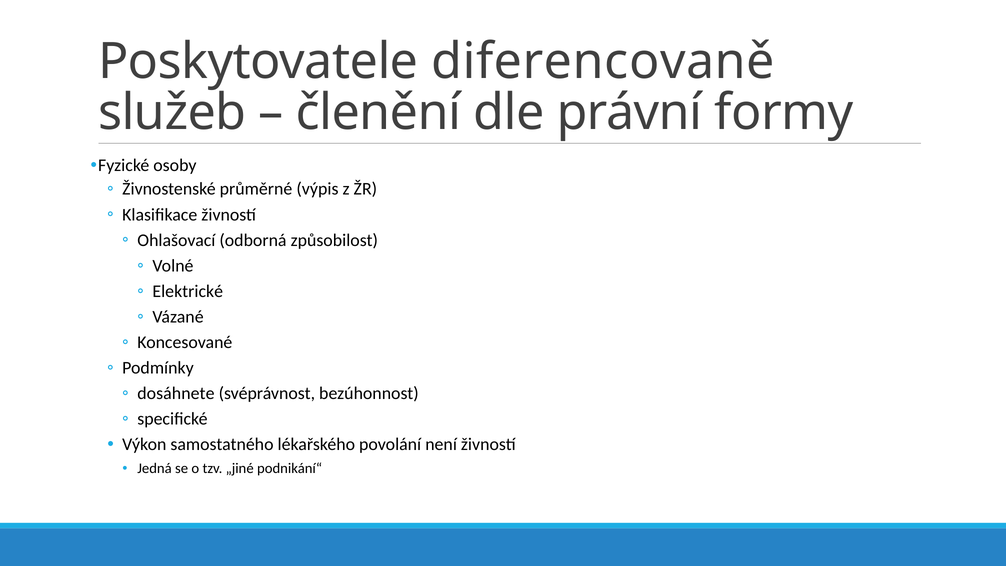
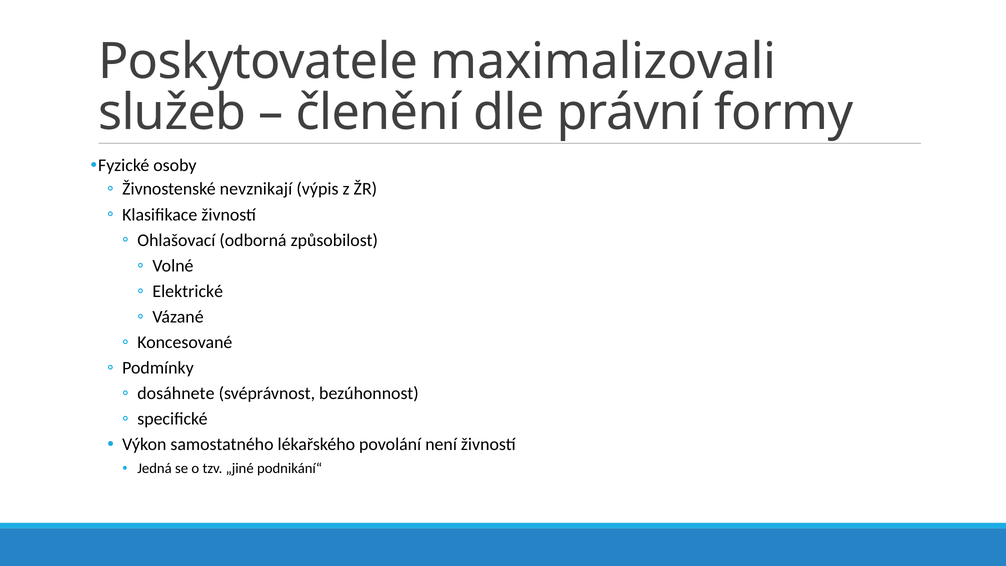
diferencovaně: diferencovaně -> maximalizovali
průměrné: průměrné -> nevznikají
